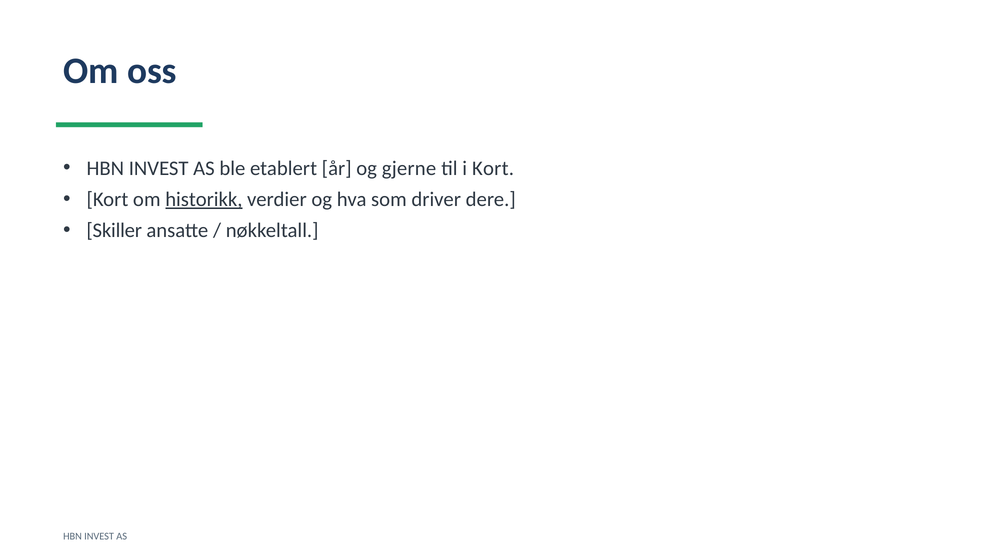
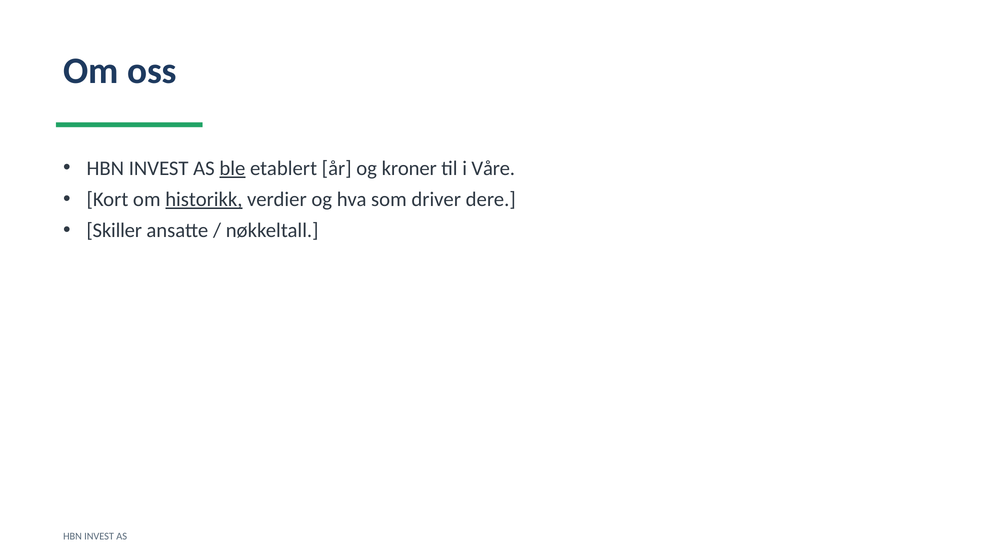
ble underline: none -> present
gjerne: gjerne -> kroner
i Kort: Kort -> Våre
